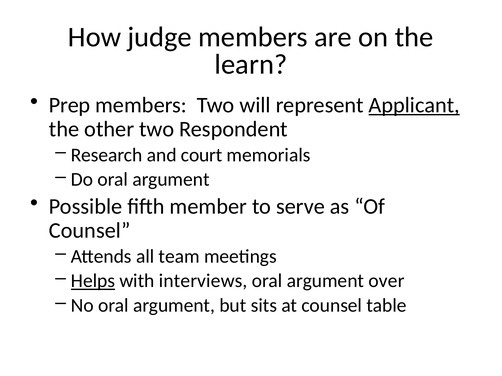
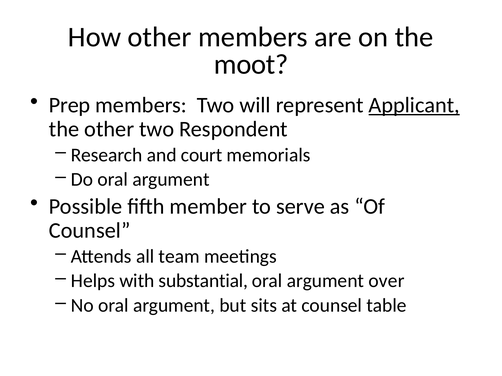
How judge: judge -> other
learn: learn -> moot
Helps underline: present -> none
interviews: interviews -> substantial
